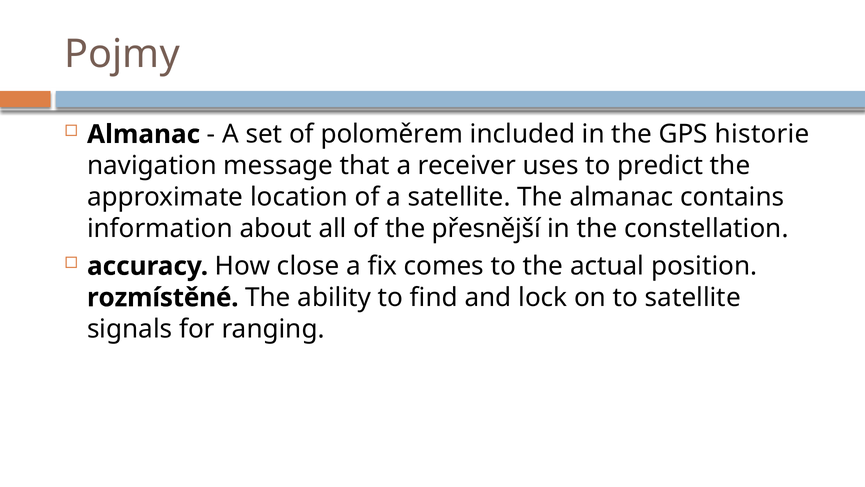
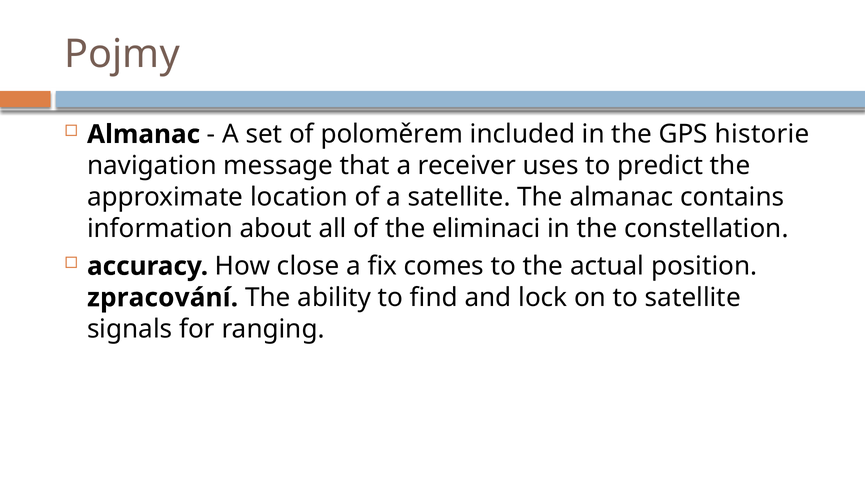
přesnější: přesnější -> eliminaci
rozmístěné: rozmístěné -> zpracování
